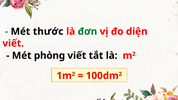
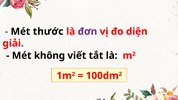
đơn colour: green -> purple
viết at (13, 43): viết -> giải
phòng: phòng -> không
